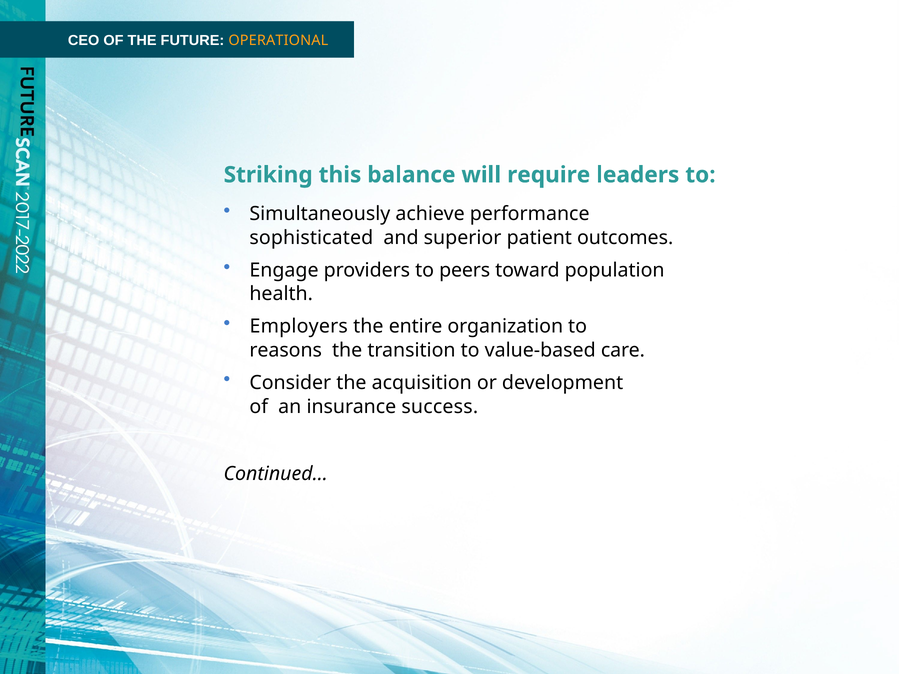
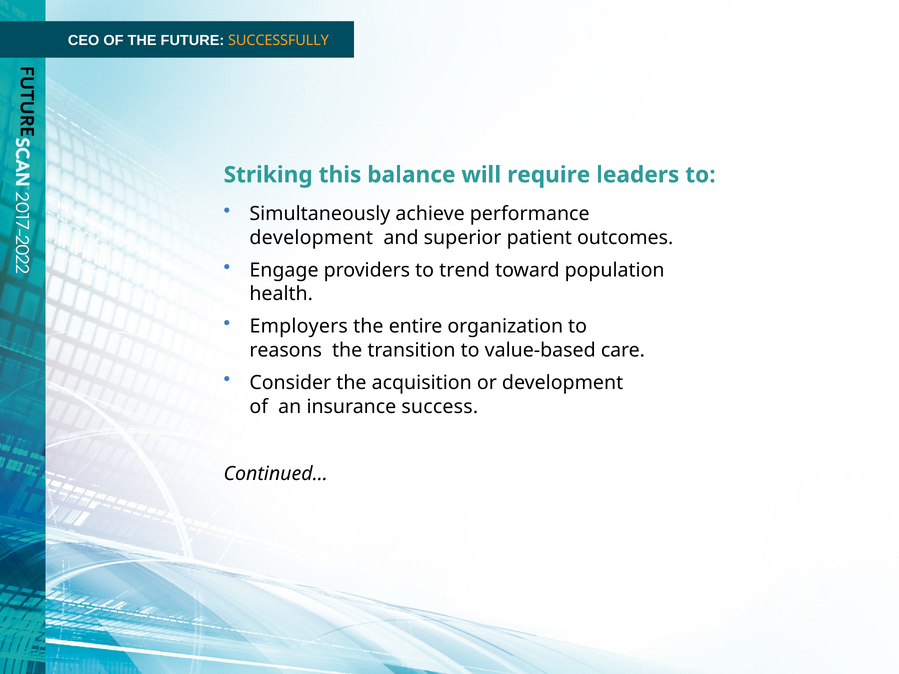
OPERATIONAL: OPERATIONAL -> SUCCESSFULLY
sophisticated at (311, 238): sophisticated -> development
peers: peers -> trend
